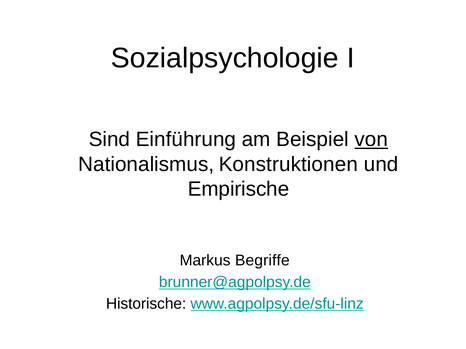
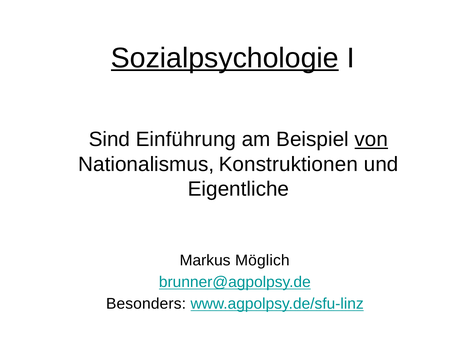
Sozialpsychologie underline: none -> present
Empirische: Empirische -> Eigentliche
Begriffe: Begriffe -> Möglich
Historische: Historische -> Besonders
